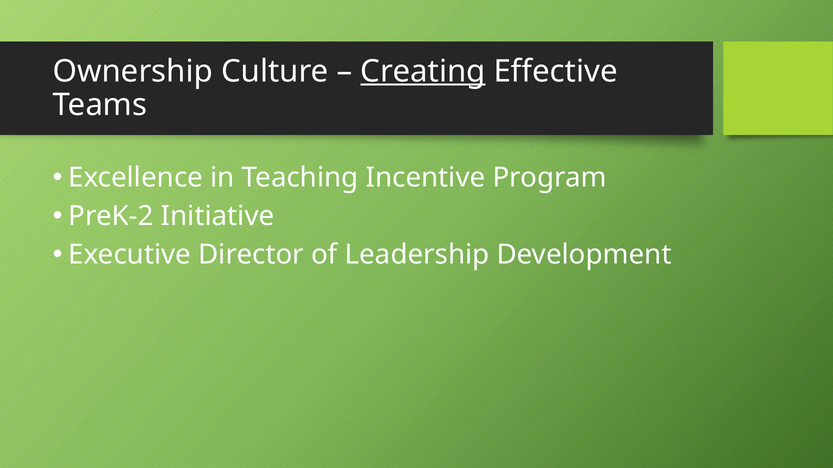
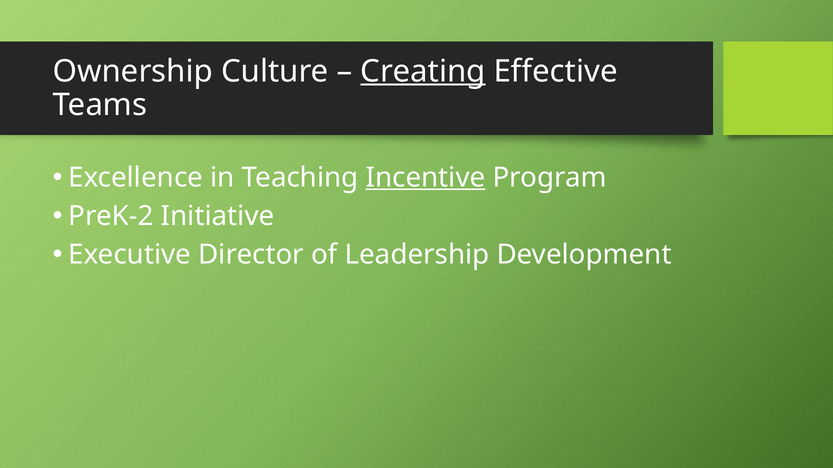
Incentive underline: none -> present
